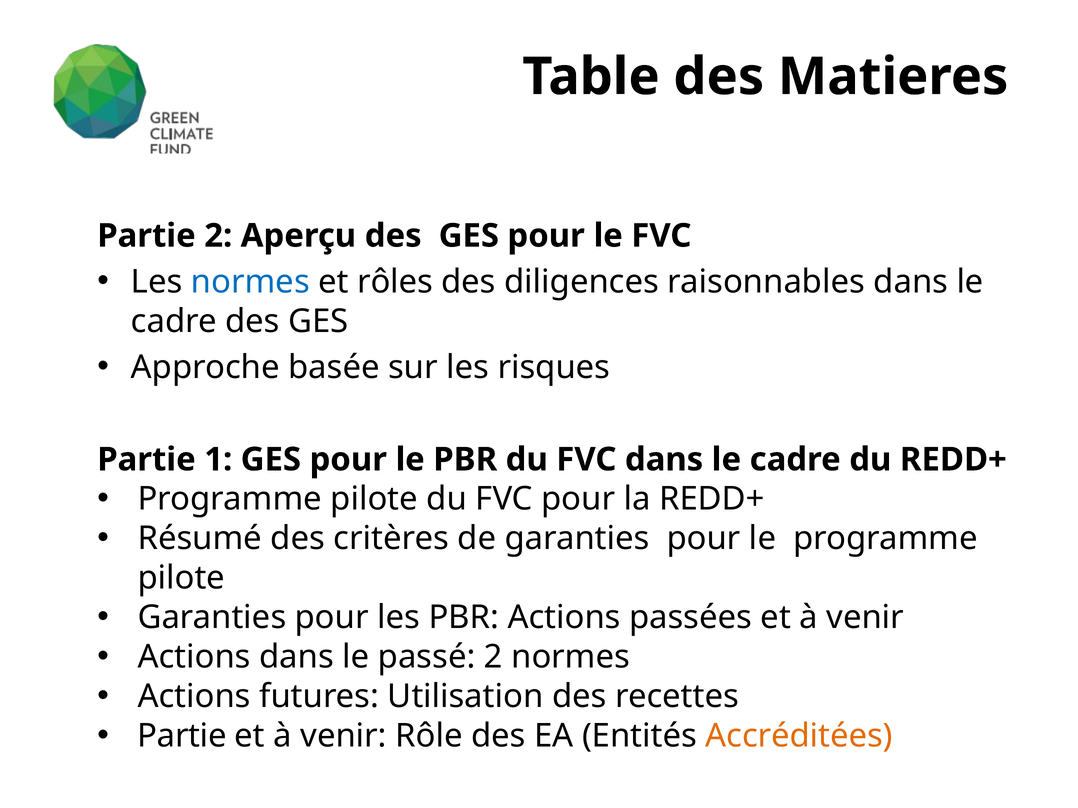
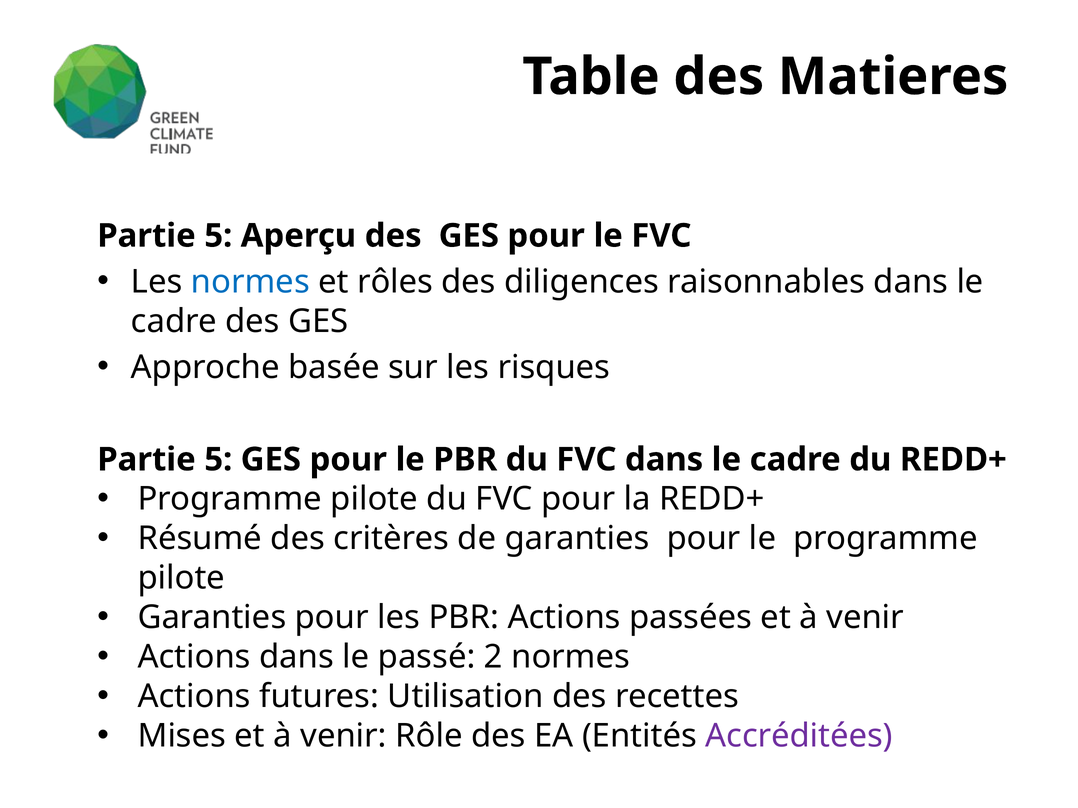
2 at (218, 236): 2 -> 5
1 at (218, 460): 1 -> 5
Partie at (182, 736): Partie -> Mises
Accréditées colour: orange -> purple
